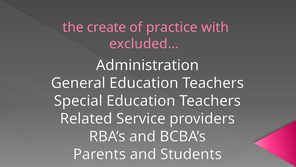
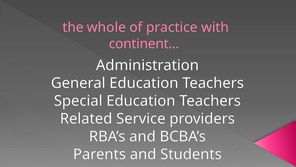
create: create -> whole
excluded…: excluded… -> continent…
